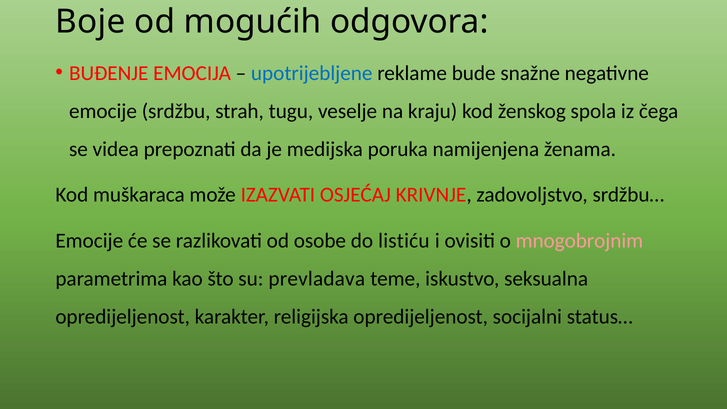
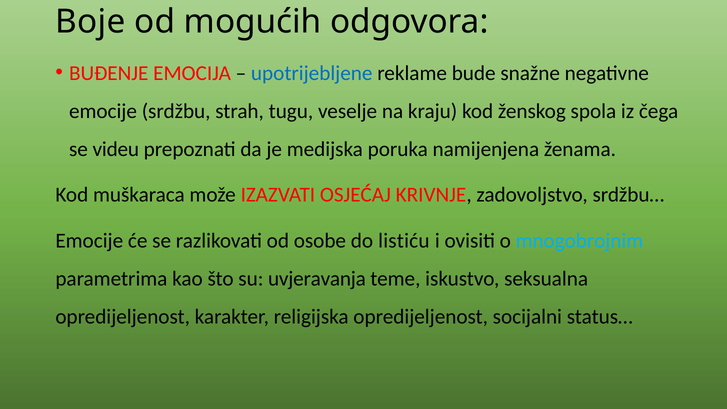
videa: videa -> videu
mnogobrojnim colour: pink -> light blue
prevladava: prevladava -> uvjeravanja
